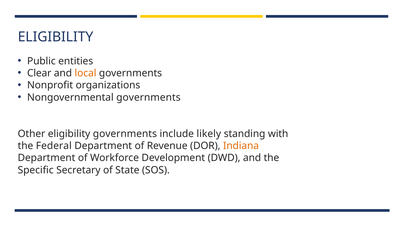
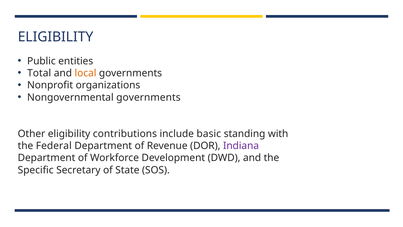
Clear: Clear -> Total
eligibility governments: governments -> contributions
likely: likely -> basic
Indiana colour: orange -> purple
